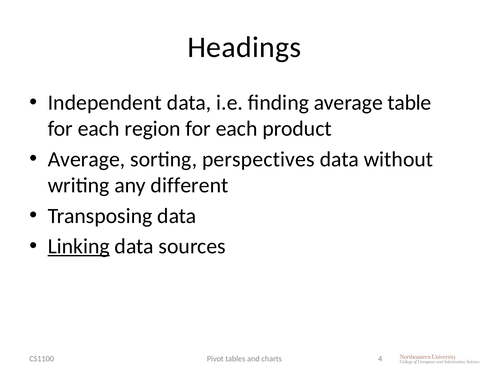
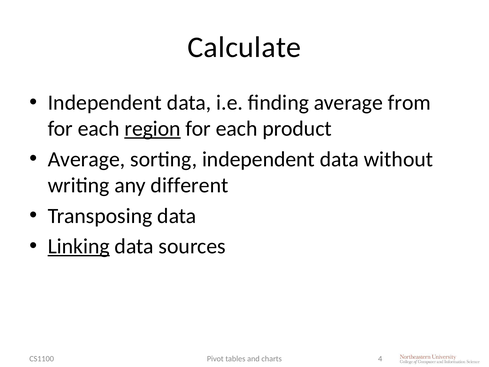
Headings: Headings -> Calculate
table: table -> from
region underline: none -> present
sorting perspectives: perspectives -> independent
